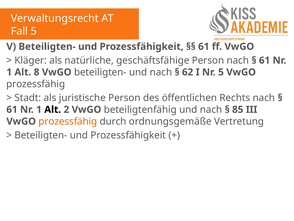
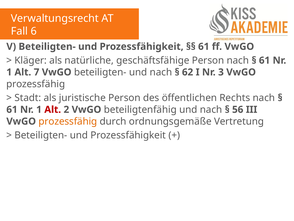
Fall 5: 5 -> 6
8: 8 -> 7
Nr 5: 5 -> 3
Alt at (53, 109) colour: black -> red
85: 85 -> 56
